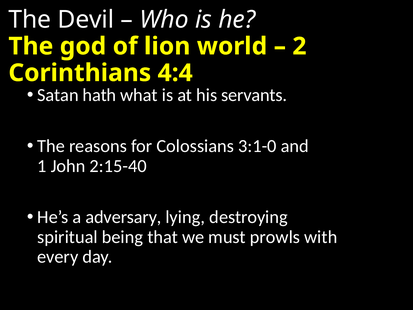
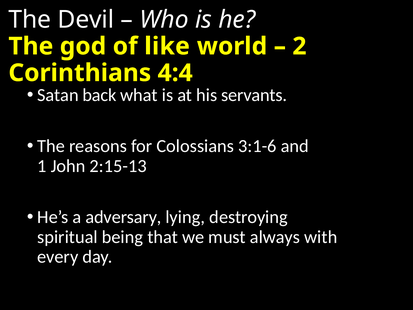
lion: lion -> like
hath: hath -> back
3:1-0: 3:1-0 -> 3:1-6
2:15-40: 2:15-40 -> 2:15-13
prowls: prowls -> always
